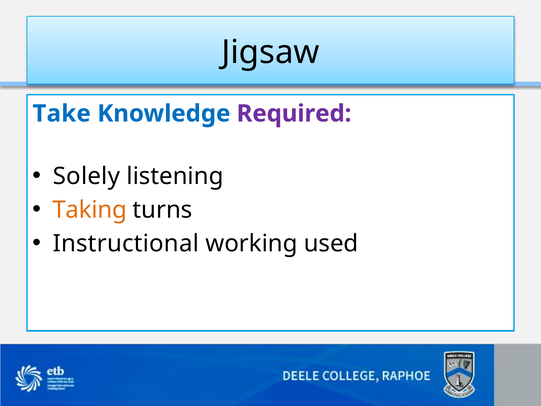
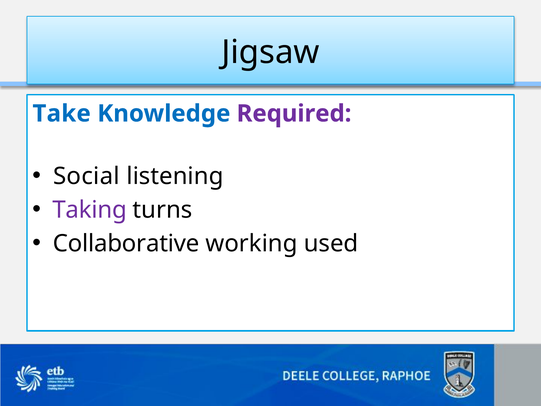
Solely: Solely -> Social
Taking colour: orange -> purple
Instructional: Instructional -> Collaborative
